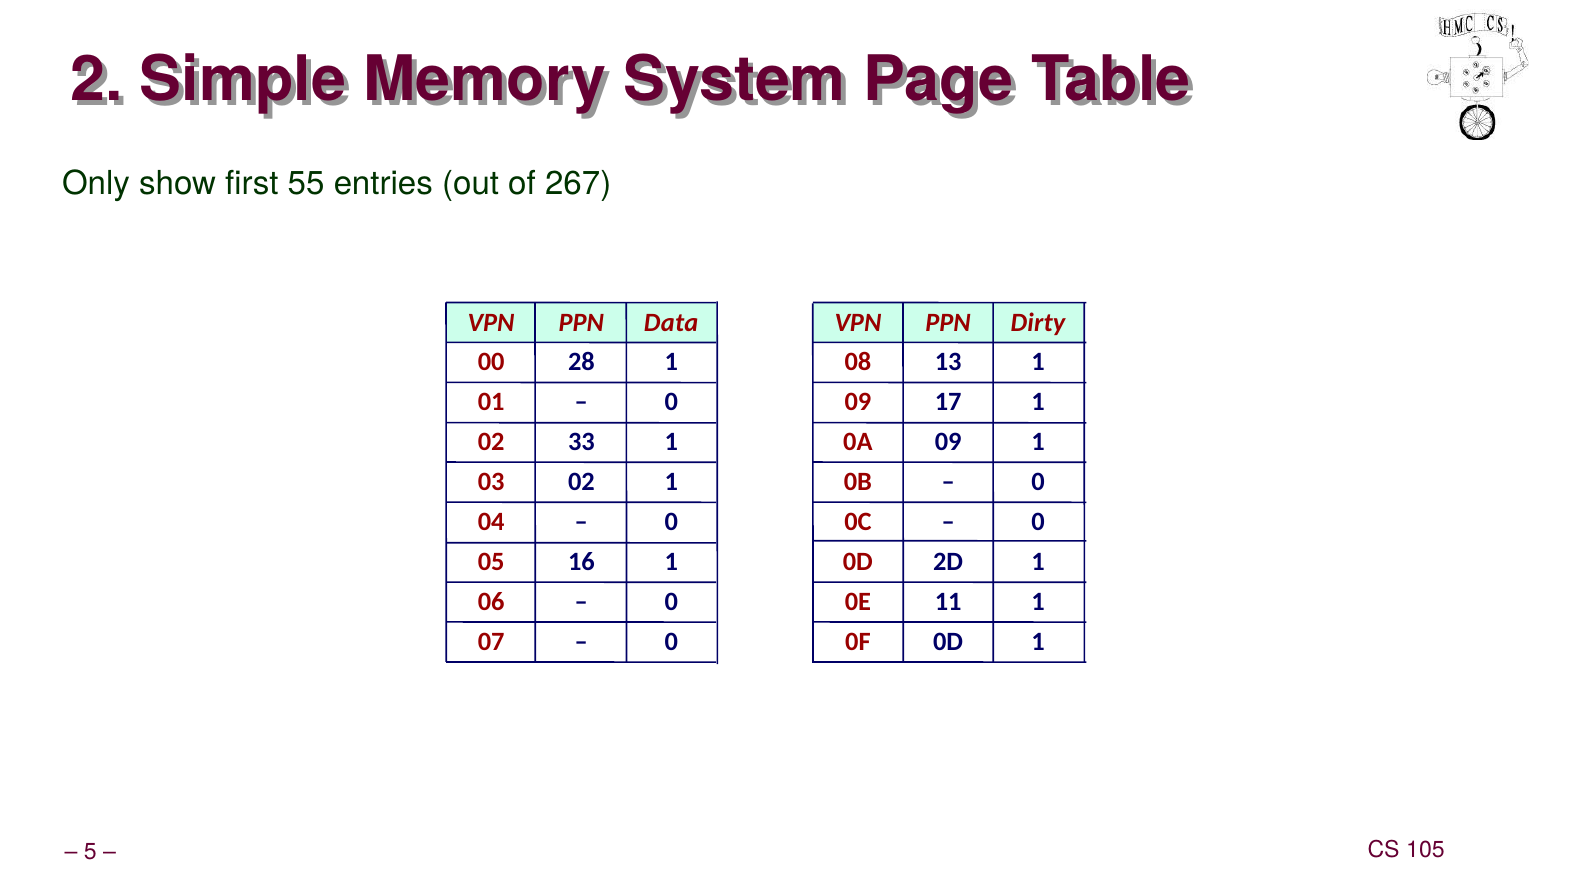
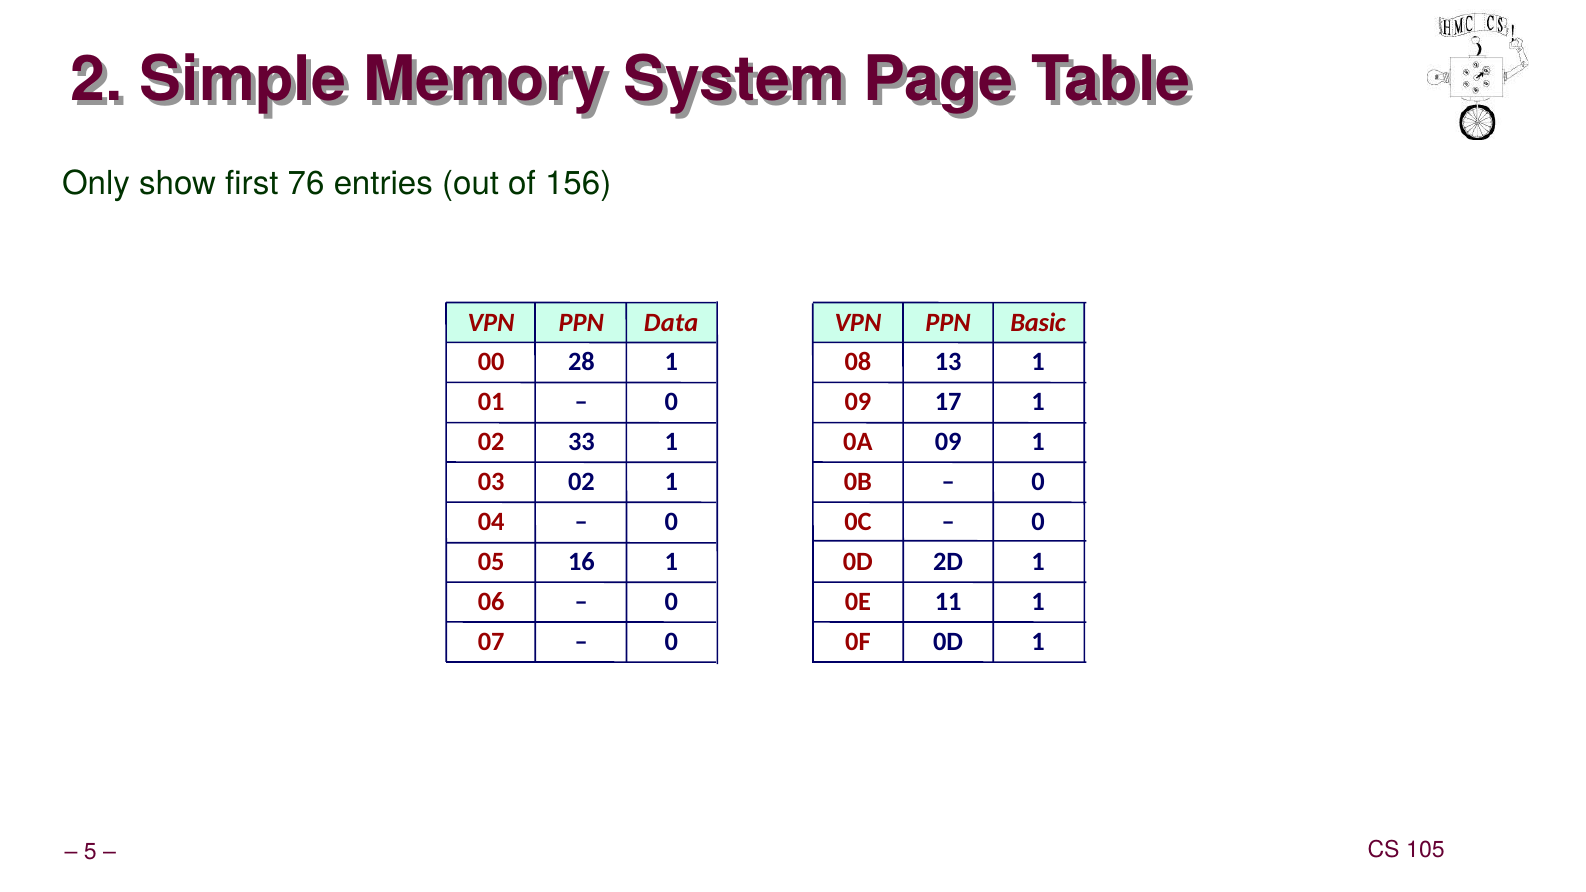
55: 55 -> 76
267: 267 -> 156
Dirty: Dirty -> Basic
